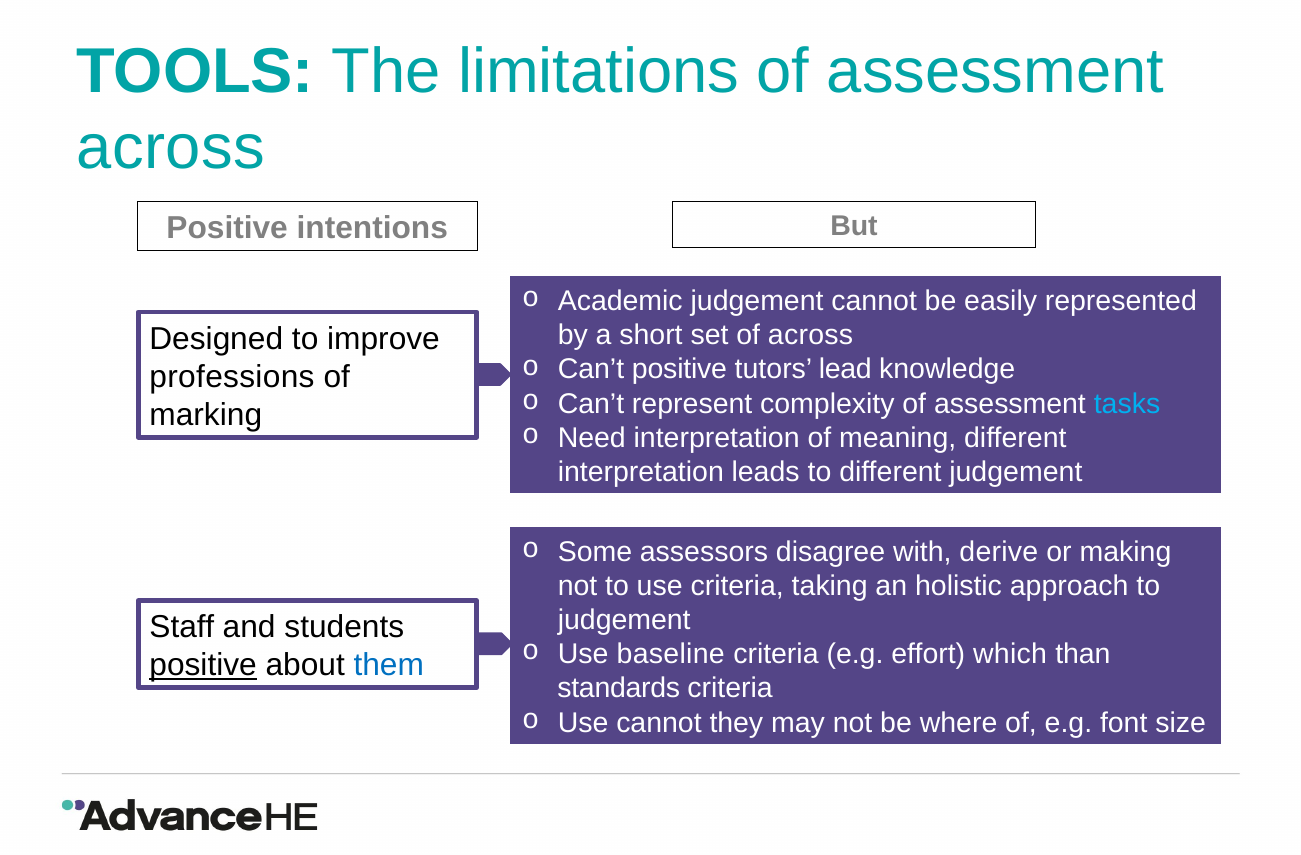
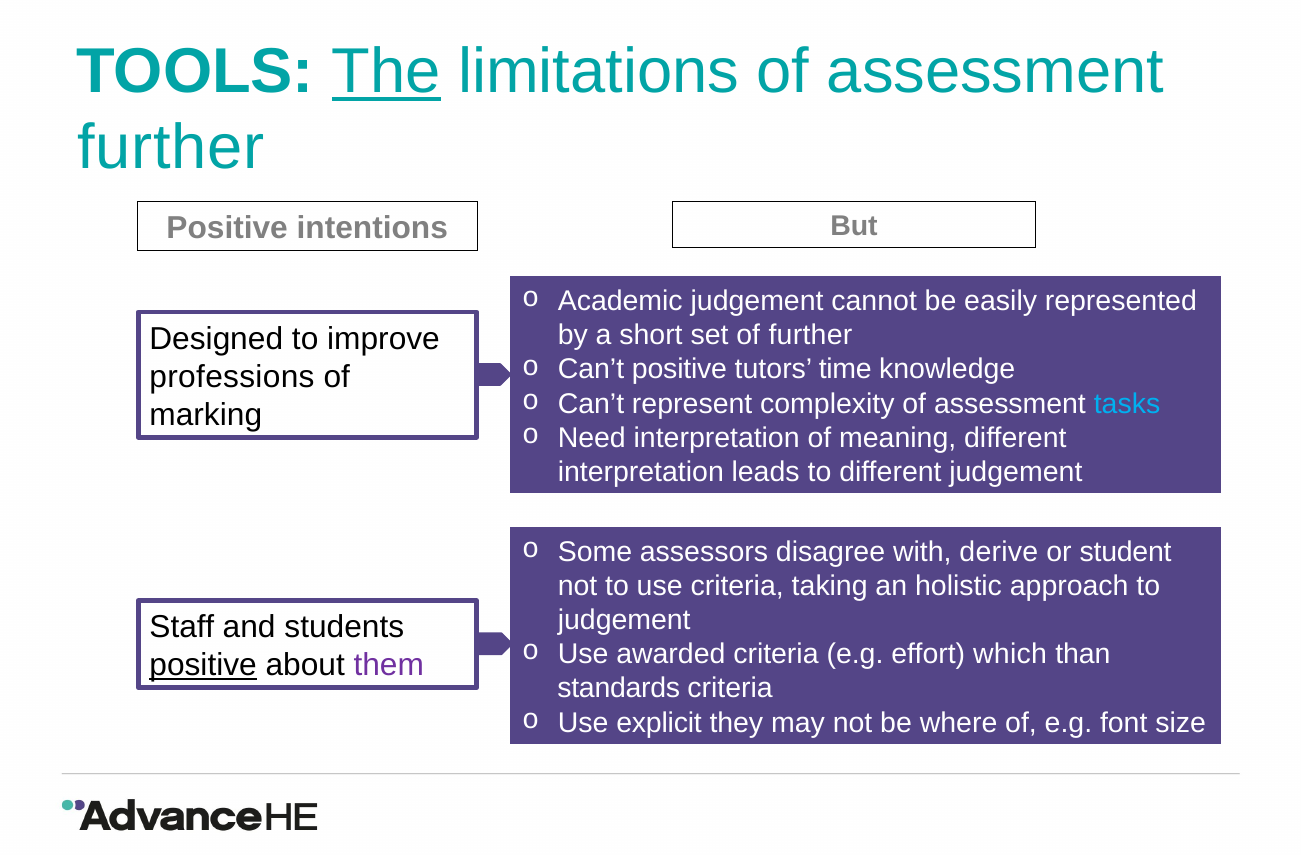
The underline: none -> present
across at (171, 148): across -> further
of across: across -> further
lead: lead -> time
making: making -> student
baseline: baseline -> awarded
them colour: blue -> purple
Use cannot: cannot -> explicit
